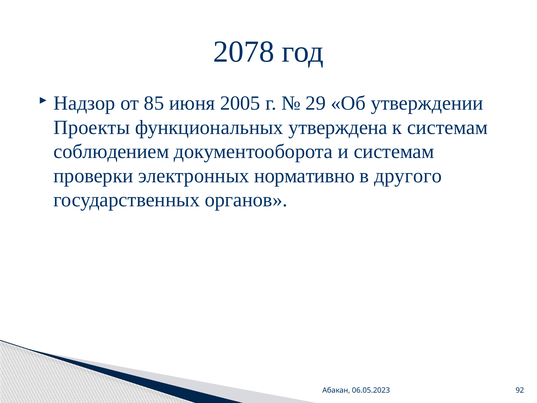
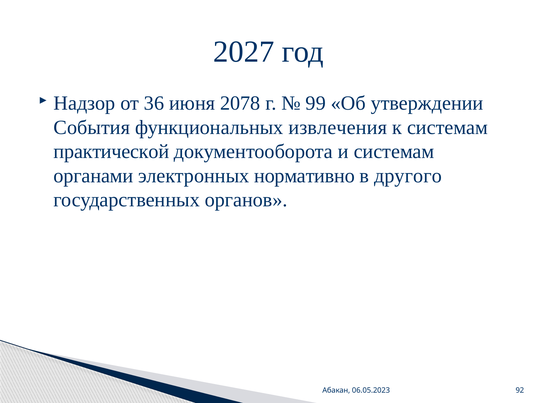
2078: 2078 -> 2027
85: 85 -> 36
2005: 2005 -> 2078
29: 29 -> 99
Проекты: Проекты -> События
утверждена: утверждена -> извлечения
соблюдением: соблюдением -> практической
проверки: проверки -> органами
